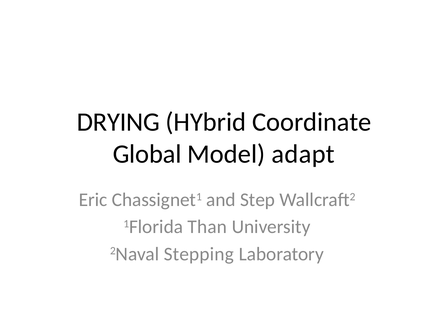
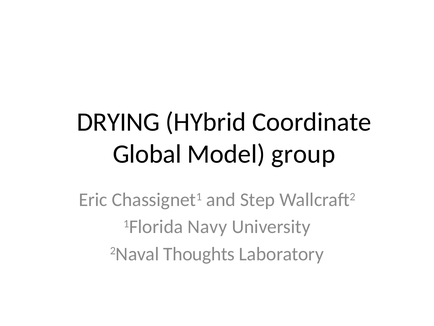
adapt: adapt -> group
Than: Than -> Navy
Stepping: Stepping -> Thoughts
